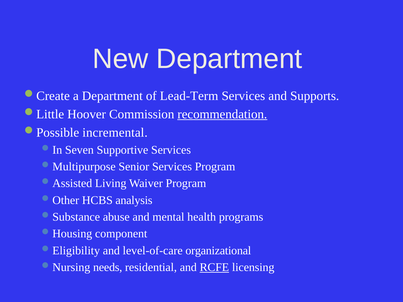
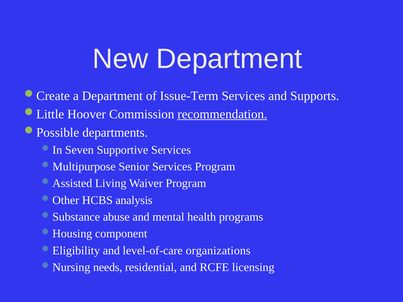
Lead-Term: Lead-Term -> Issue-Term
incremental: incremental -> departments
organizational: organizational -> organizations
RCFE underline: present -> none
